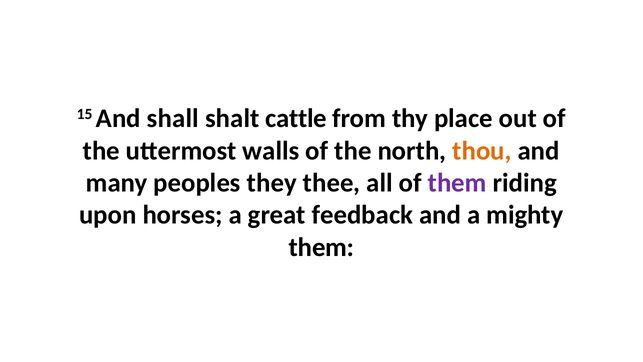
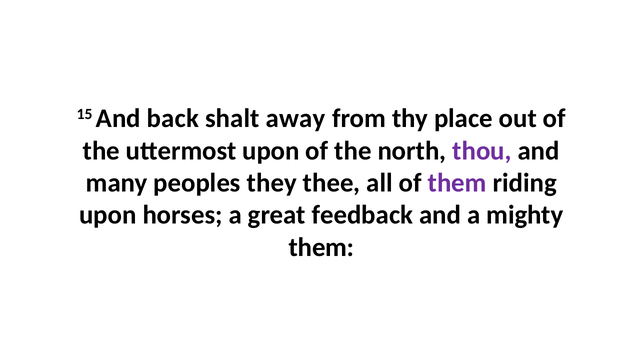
shall: shall -> back
cattle: cattle -> away
uttermost walls: walls -> upon
thou colour: orange -> purple
